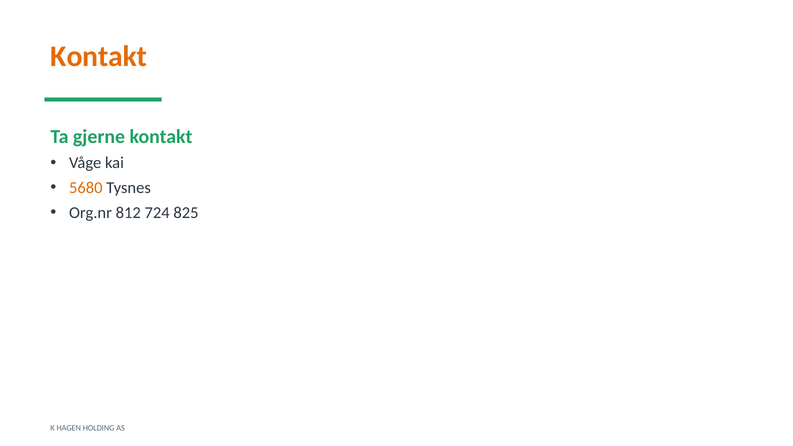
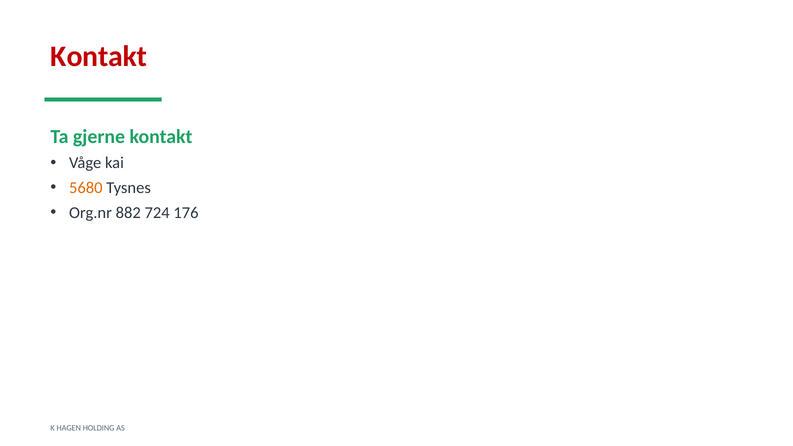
Kontakt at (99, 57) colour: orange -> red
812: 812 -> 882
825: 825 -> 176
